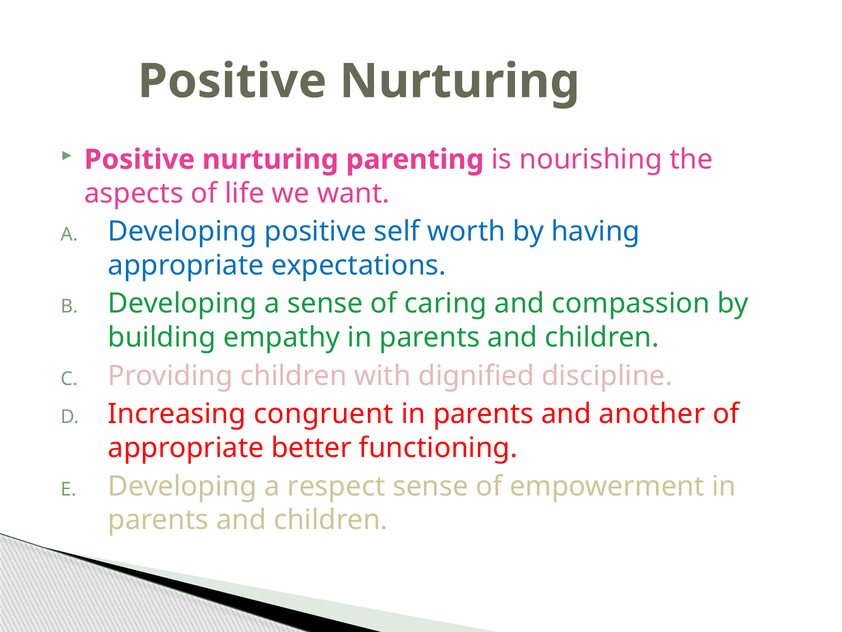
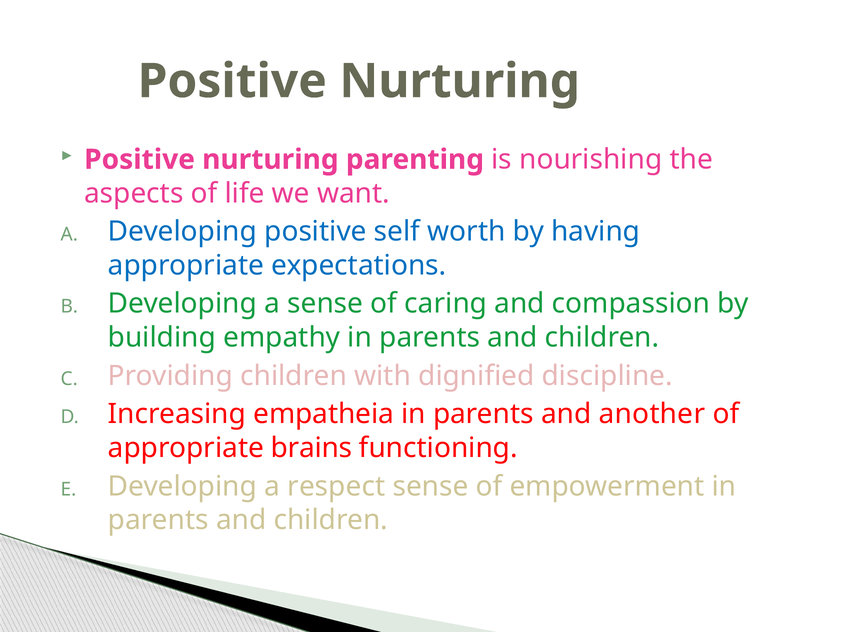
congruent: congruent -> empatheia
better: better -> brains
